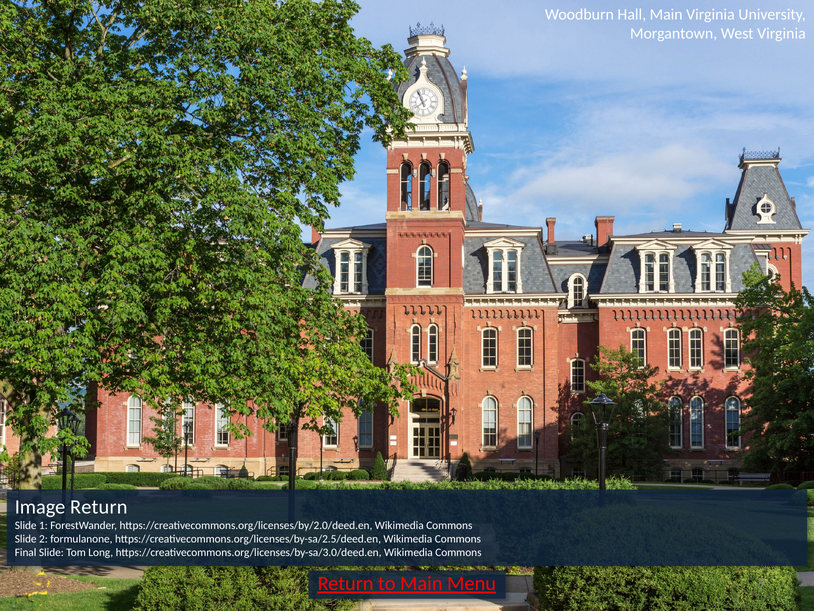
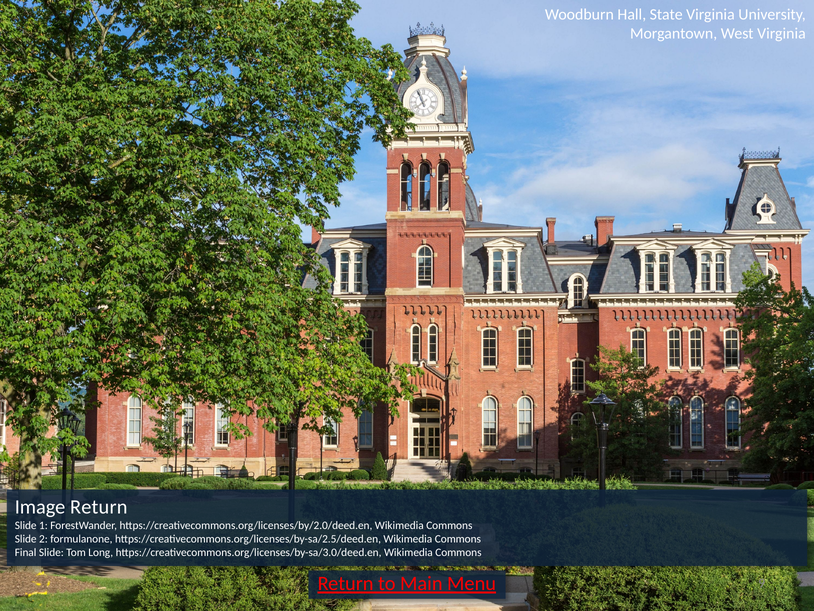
Hall Main: Main -> State
